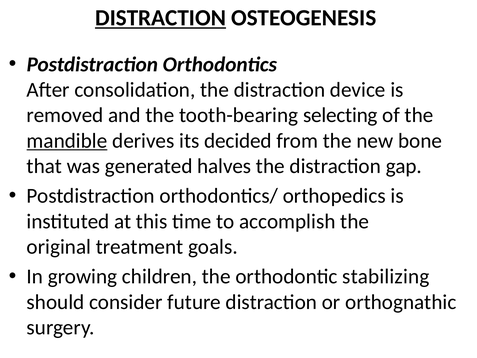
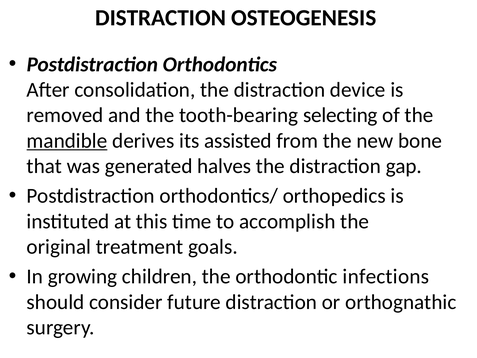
DISTRACTION at (161, 18) underline: present -> none
decided: decided -> assisted
stabilizing: stabilizing -> infections
